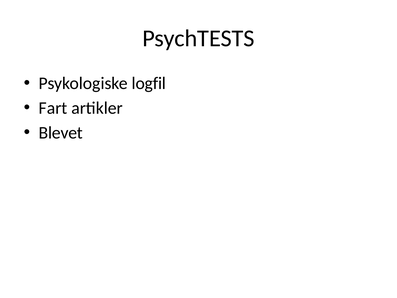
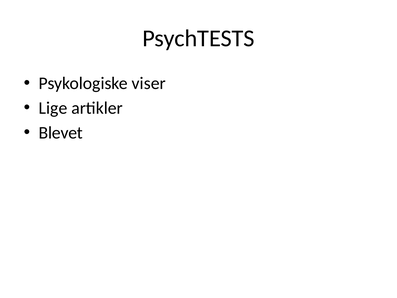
logfil: logfil -> viser
Fart: Fart -> Lige
